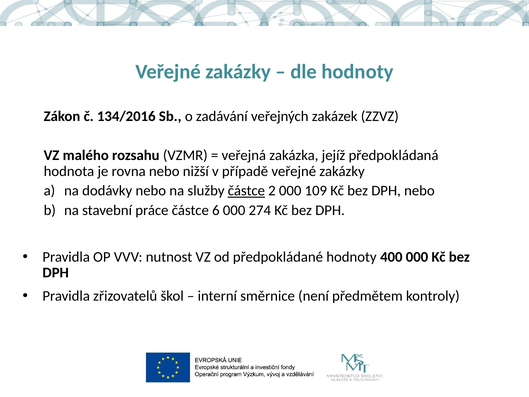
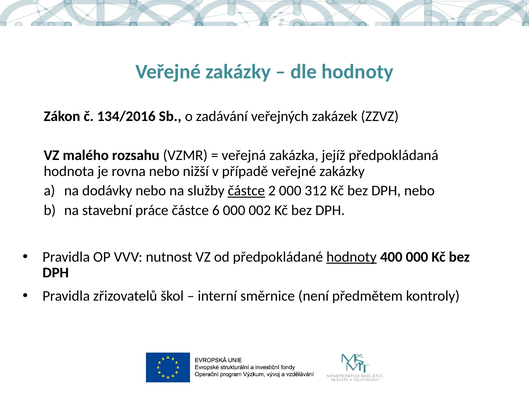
109: 109 -> 312
274: 274 -> 002
hodnoty at (351, 257) underline: none -> present
